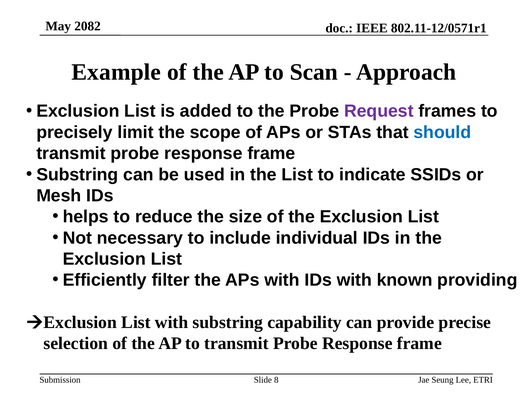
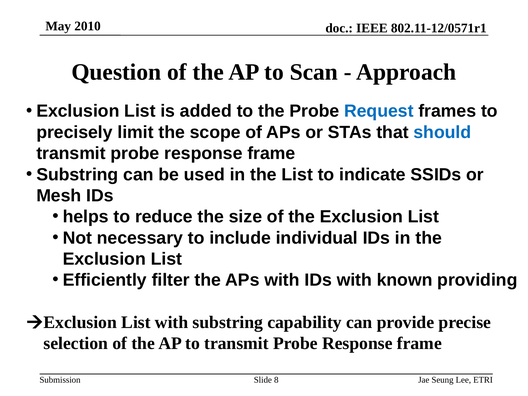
2082: 2082 -> 2010
Example: Example -> Question
Request colour: purple -> blue
